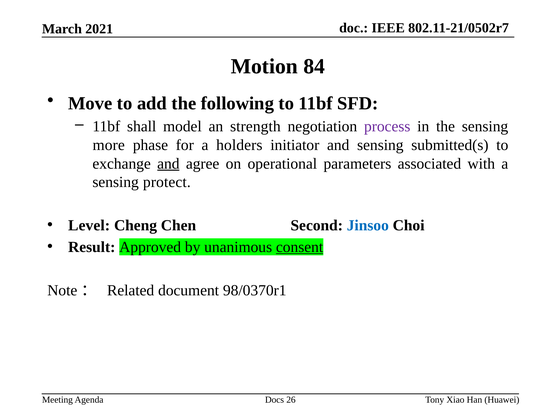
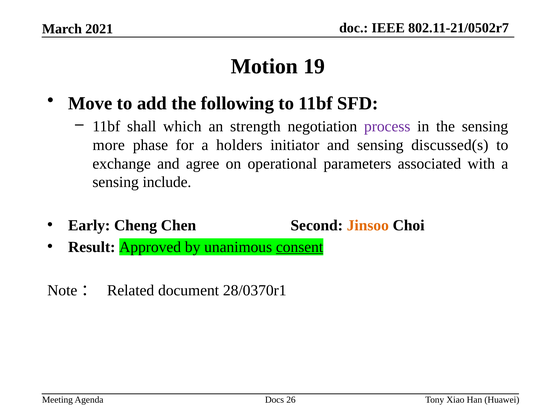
84: 84 -> 19
model: model -> which
submitted(s: submitted(s -> discussed(s
and at (168, 164) underline: present -> none
protect: protect -> include
Level: Level -> Early
Jinsoo colour: blue -> orange
98/0370r1: 98/0370r1 -> 28/0370r1
